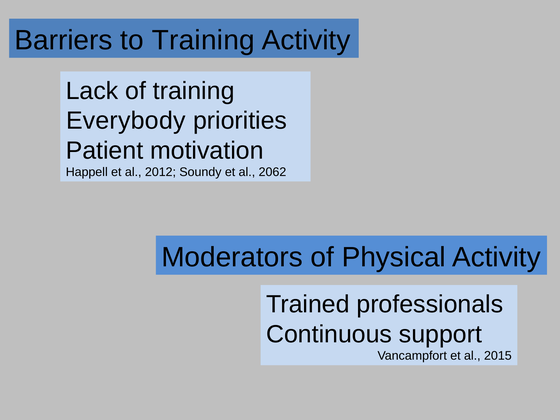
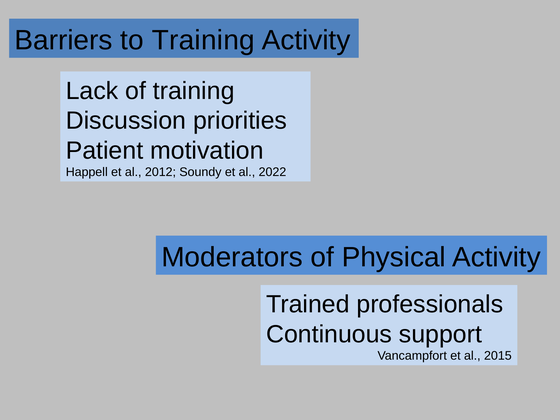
Everybody: Everybody -> Discussion
2062: 2062 -> 2022
